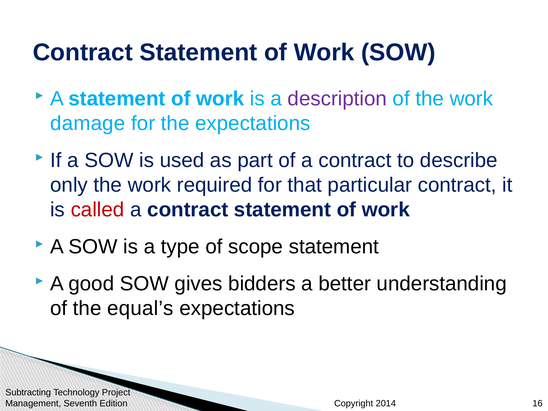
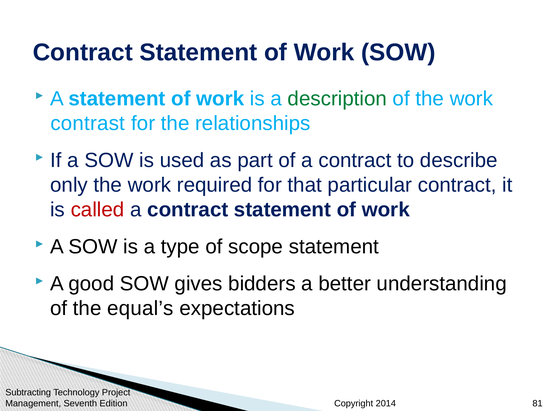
description colour: purple -> green
damage: damage -> contrast
the expectations: expectations -> relationships
16: 16 -> 81
